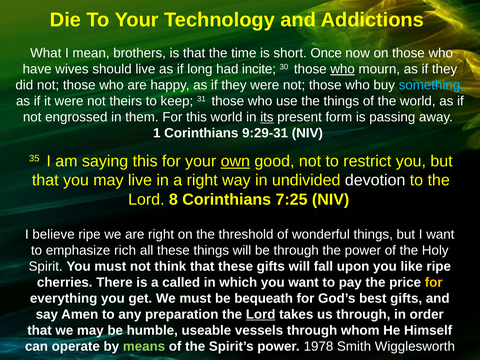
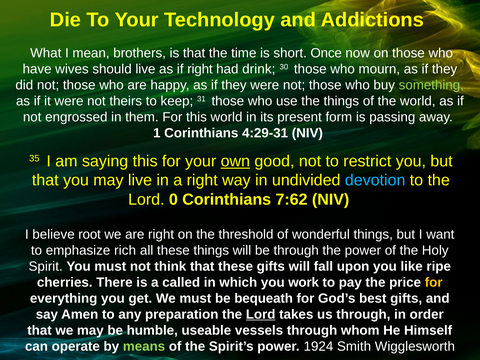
if long: long -> right
incite: incite -> drink
who at (343, 69) underline: present -> none
something colour: light blue -> light green
its underline: present -> none
9:29-31: 9:29-31 -> 4:29-31
devotion colour: white -> light blue
8: 8 -> 0
7:25: 7:25 -> 7:62
believe ripe: ripe -> root
you want: want -> work
1978: 1978 -> 1924
